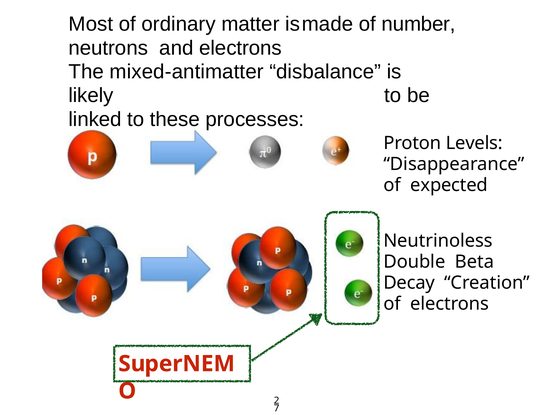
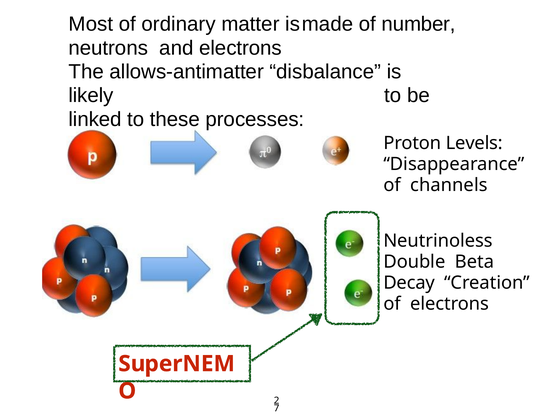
mixed-antimatter: mixed-antimatter -> allows-antimatter
expected: expected -> channels
